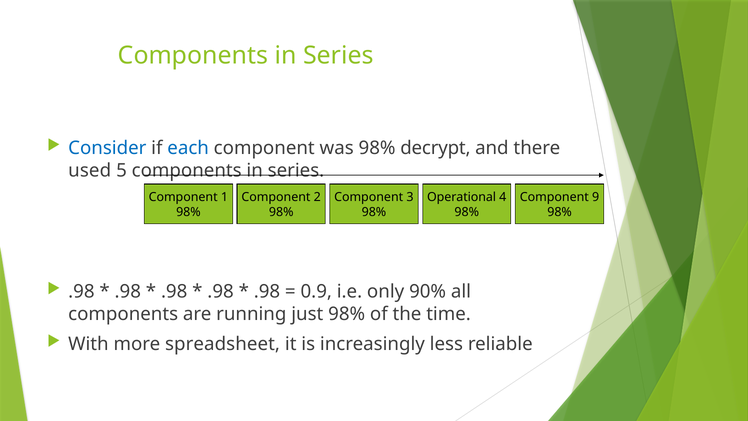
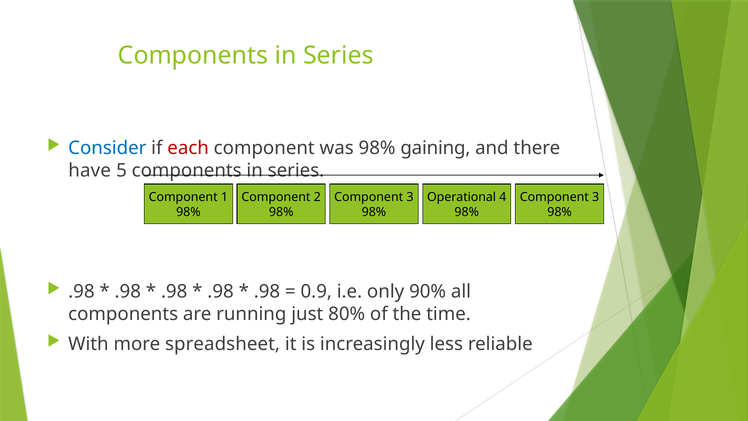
each colour: blue -> red
decrypt: decrypt -> gaining
used: used -> have
9 at (596, 197): 9 -> 3
just 98%: 98% -> 80%
